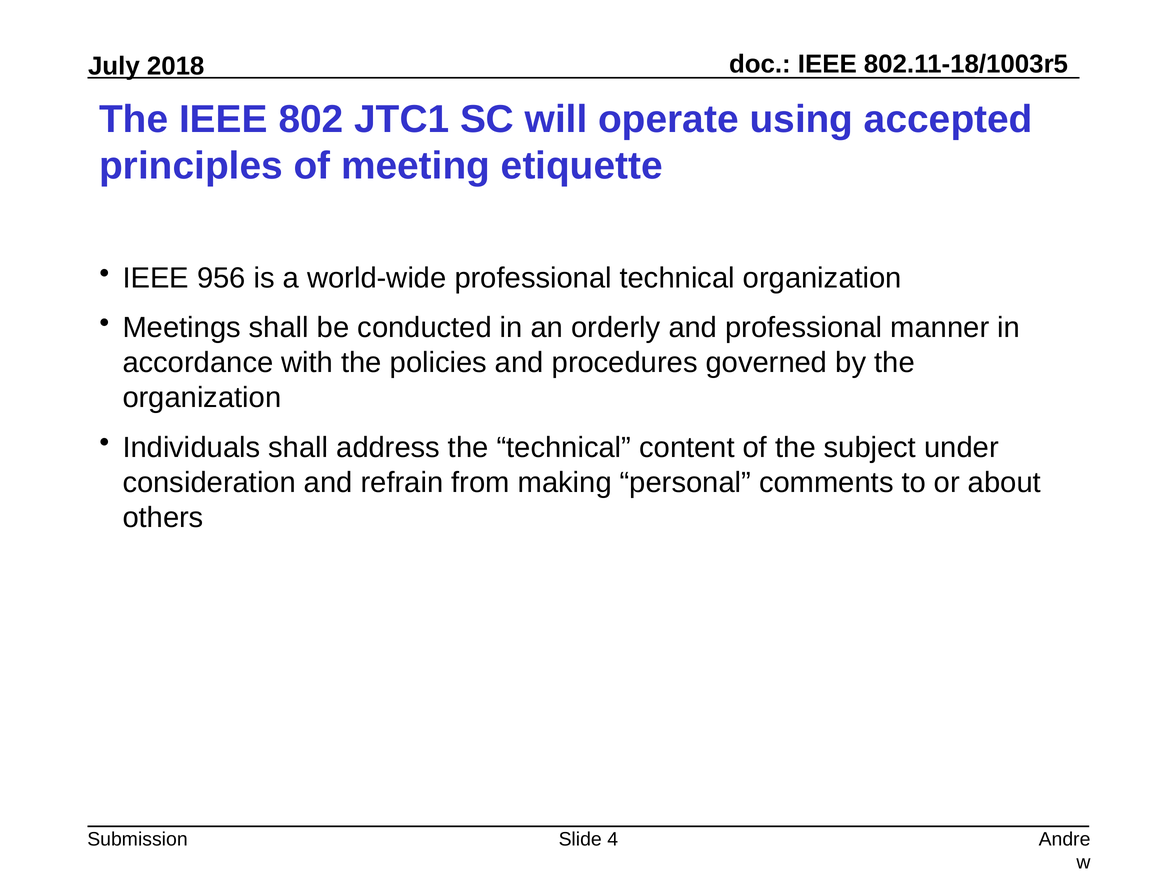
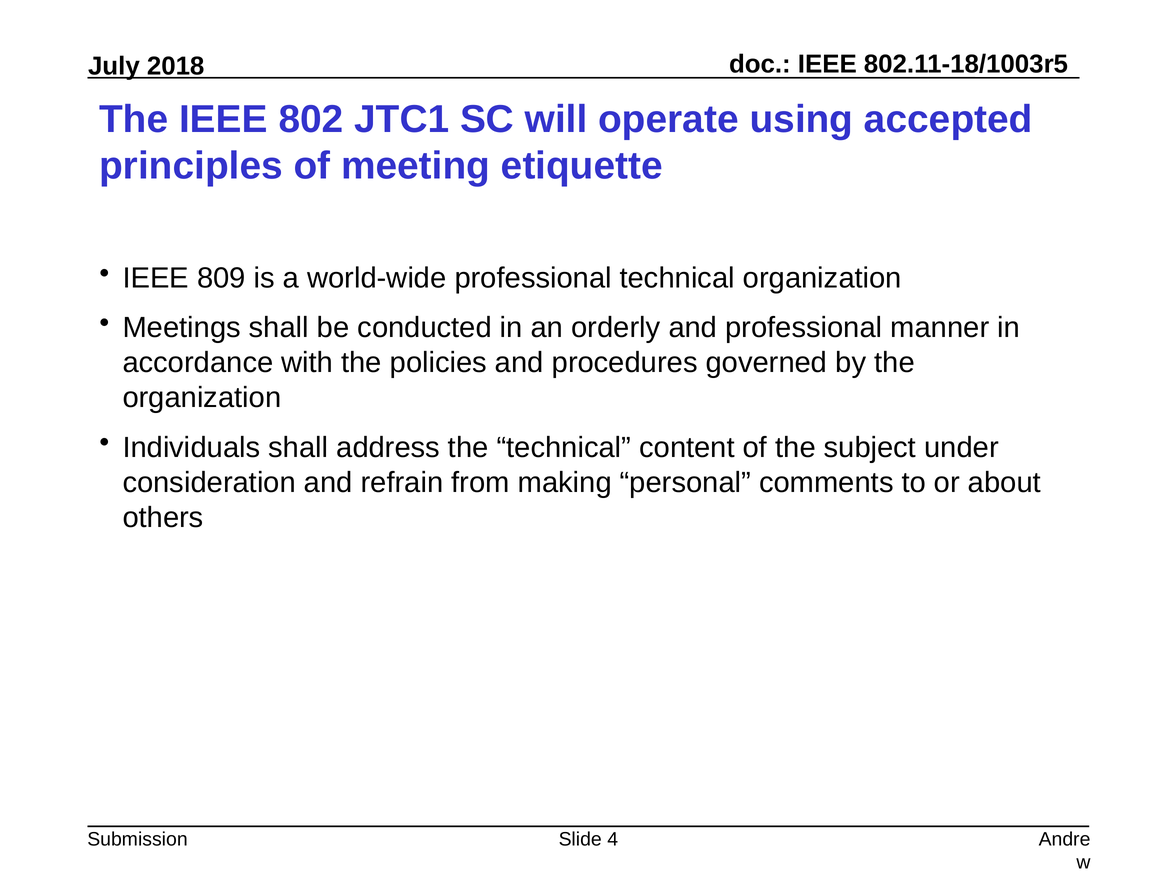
956: 956 -> 809
